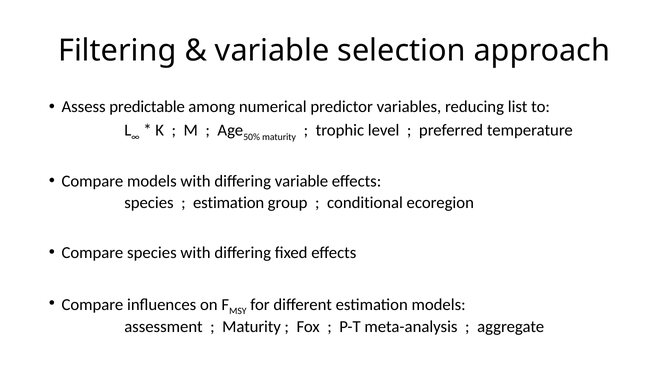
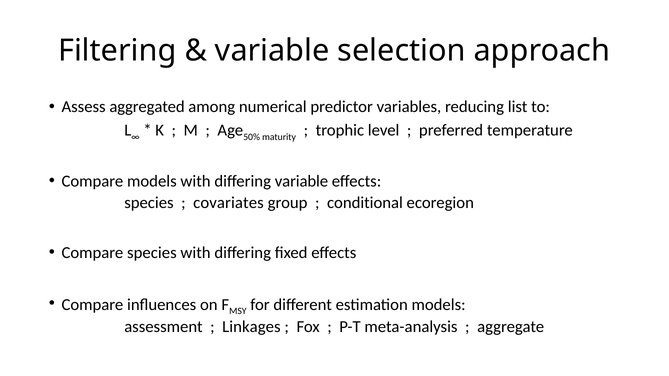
predictable: predictable -> aggregated
estimation at (229, 203): estimation -> covariates
Maturity at (252, 327): Maturity -> Linkages
